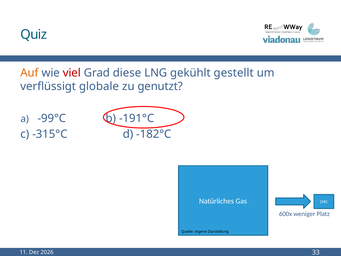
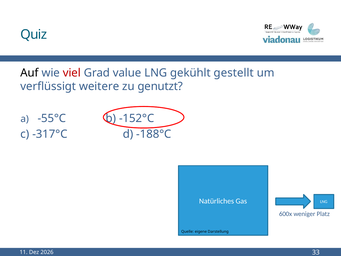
Auf colour: orange -> black
diese: diese -> value
globale: globale -> weitere
-99°C: -99°C -> -55°C
-191°C: -191°C -> -152°C
-315°C: -315°C -> -317°C
-182°C: -182°C -> -188°C
